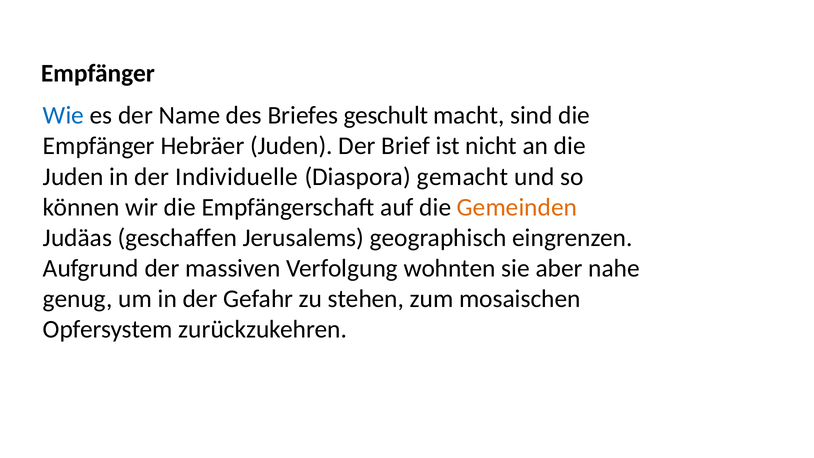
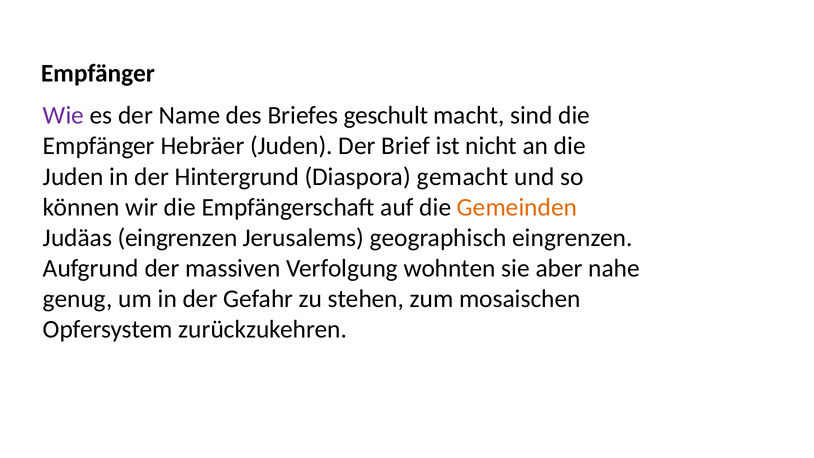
Wie colour: blue -> purple
Individuelle: Individuelle -> Hintergrund
Judäas geschaffen: geschaffen -> eingrenzen
